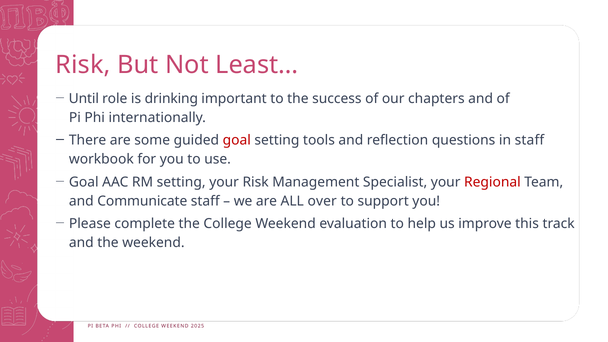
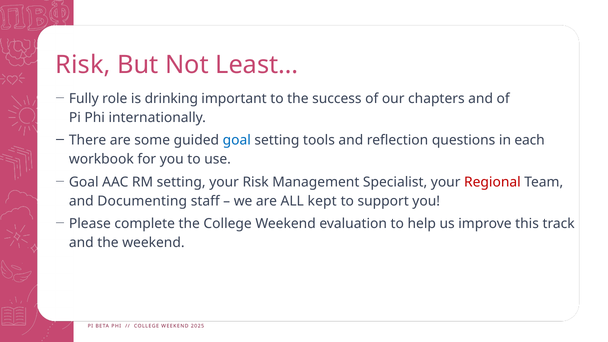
Until: Until -> Fully
goal at (237, 140) colour: red -> blue
in staff: staff -> each
Communicate: Communicate -> Documenting
over: over -> kept
